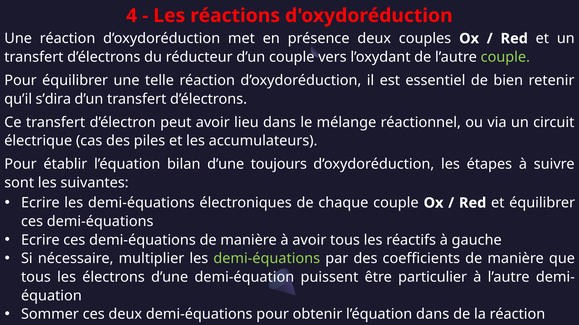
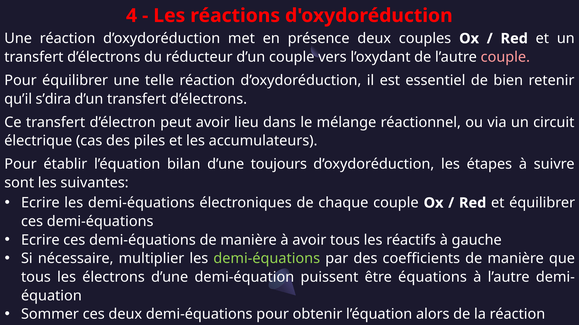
couple at (505, 57) colour: light green -> pink
particulier: particulier -> équations
l’équation dans: dans -> alors
